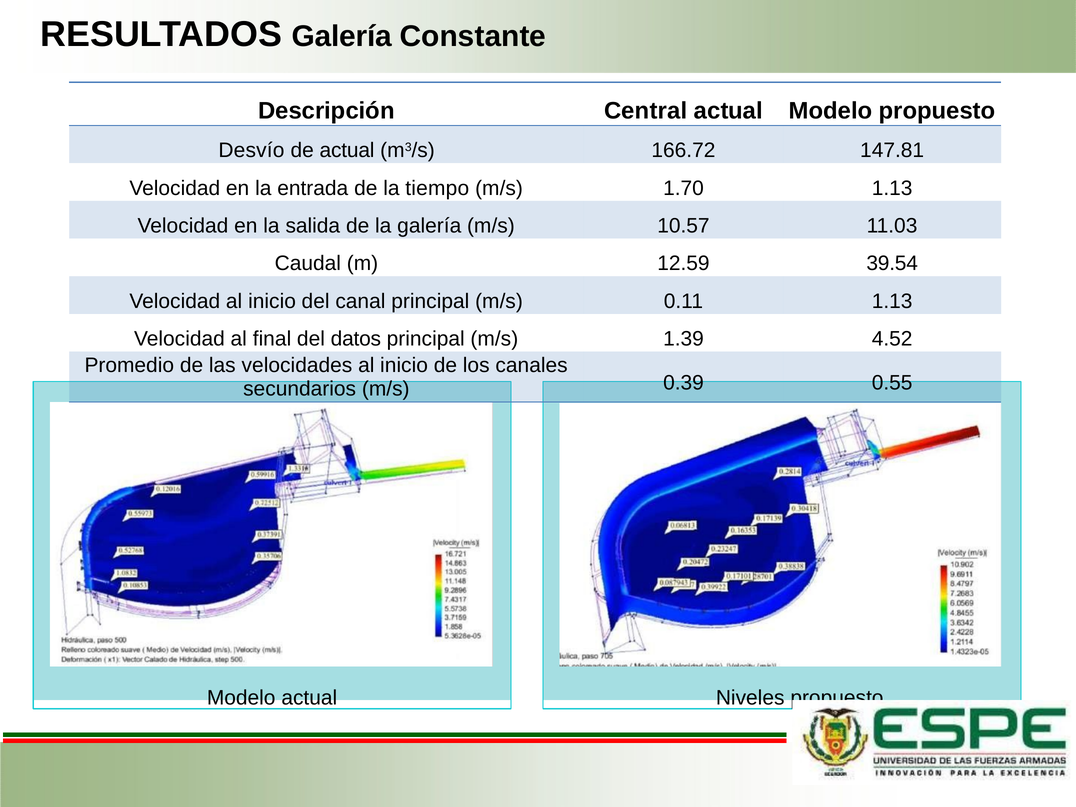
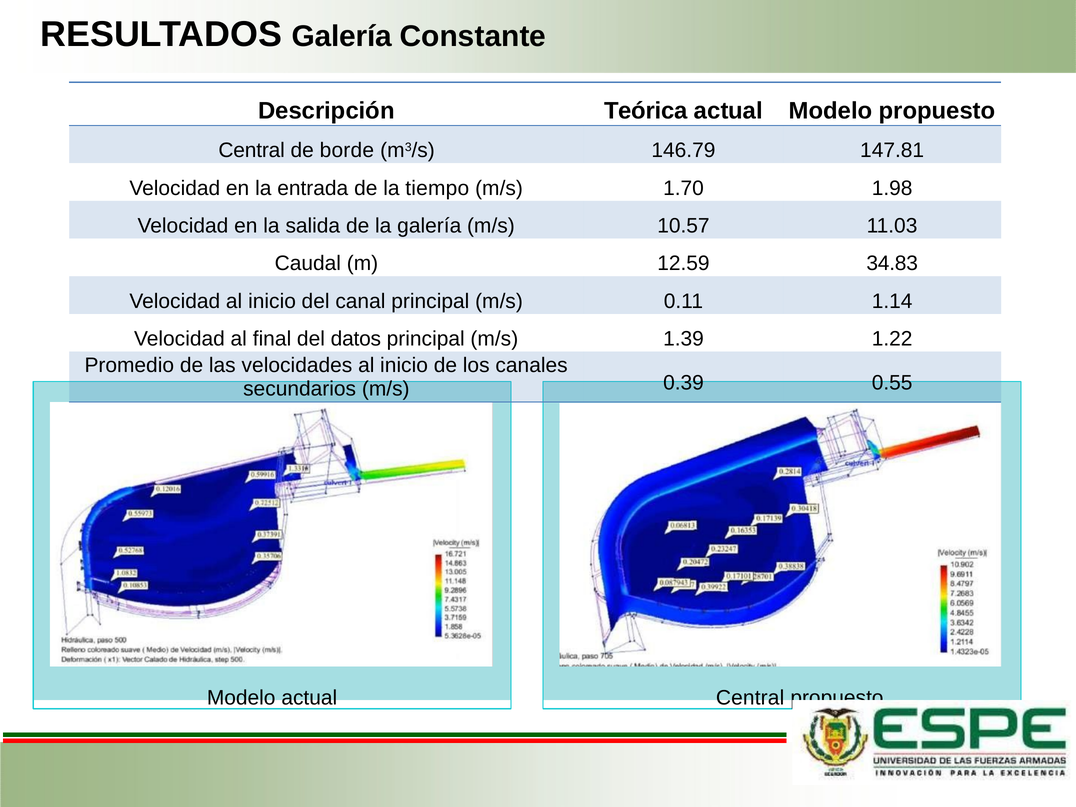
Central: Central -> Teórica
Desvío at (251, 150): Desvío -> Central
de actual: actual -> borde
166.72: 166.72 -> 146.79
1.70 1.13: 1.13 -> 1.98
39.54: 39.54 -> 34.83
0.11 1.13: 1.13 -> 1.14
4.52: 4.52 -> 1.22
actual Niveles: Niveles -> Central
